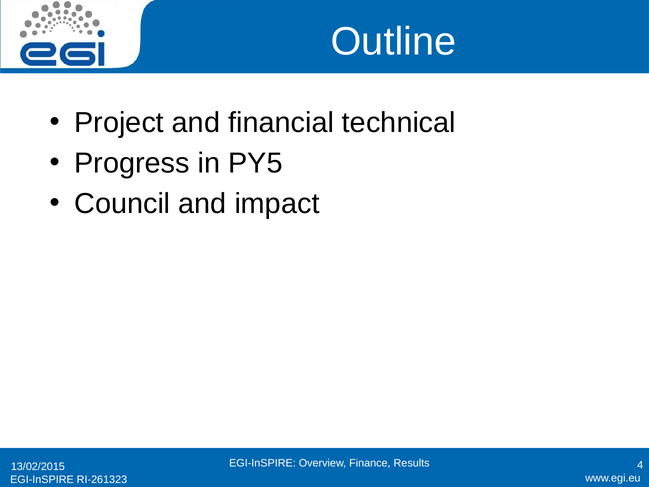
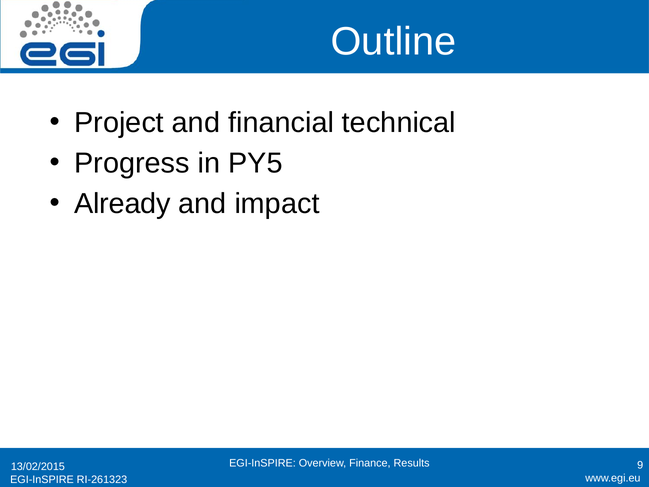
Council: Council -> Already
4: 4 -> 9
